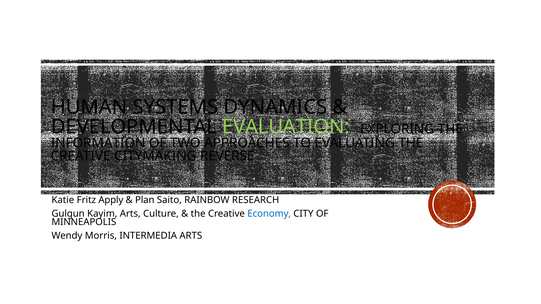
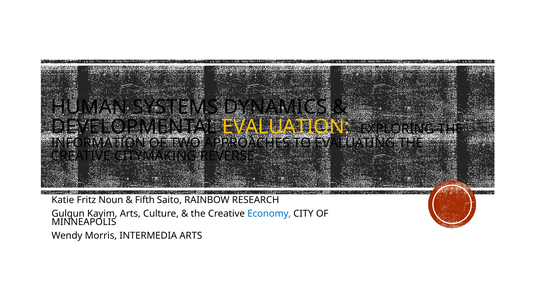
EVALUATION colour: light green -> yellow
Apply: Apply -> Noun
Plan: Plan -> Fifth
